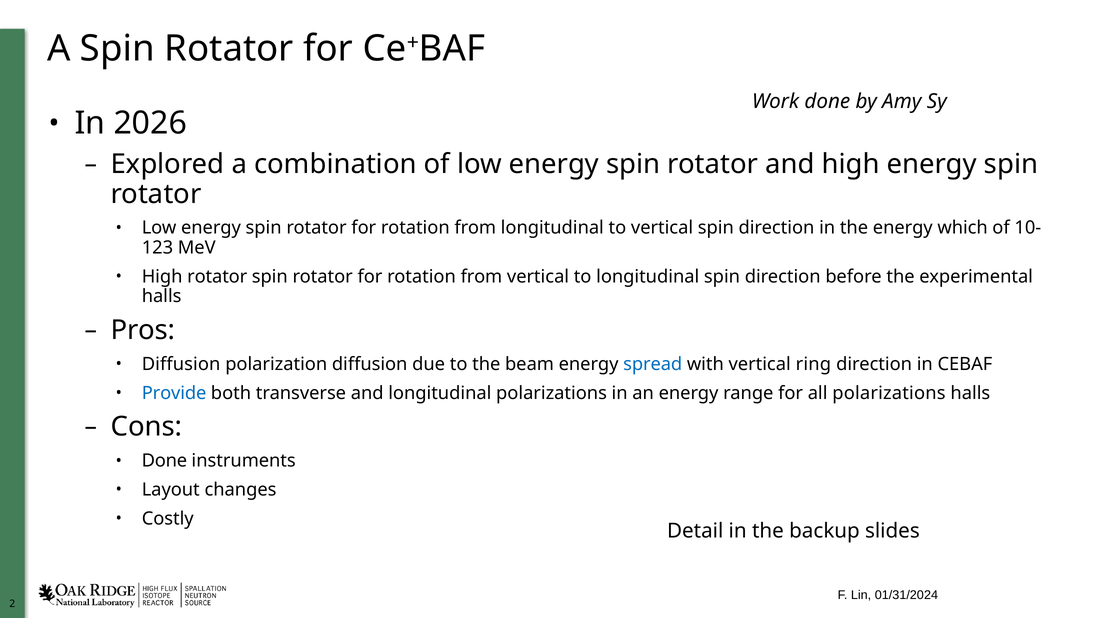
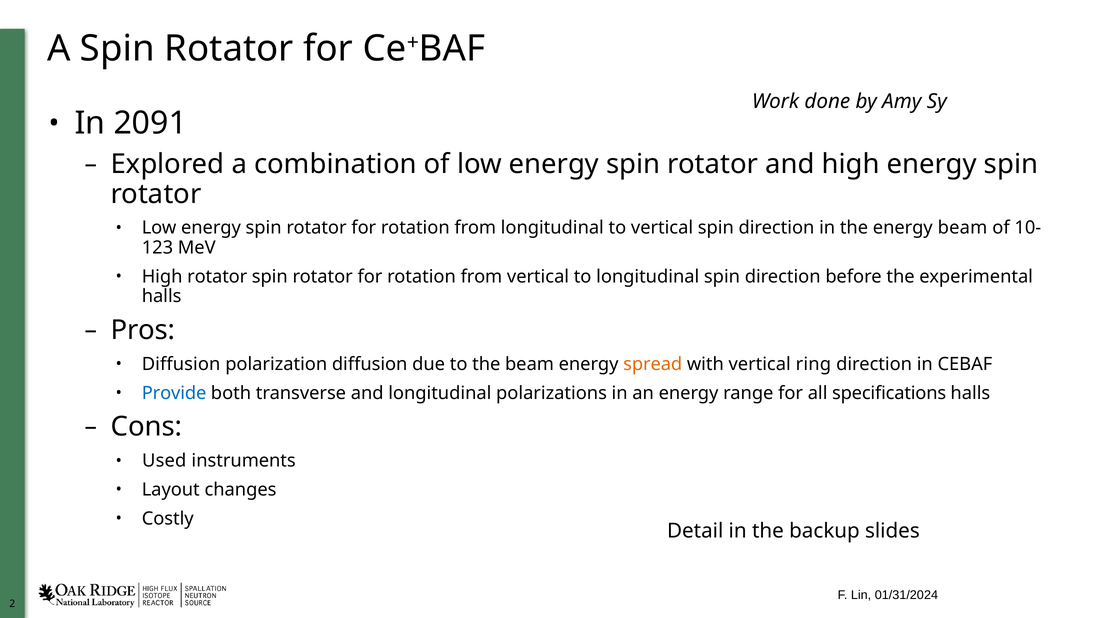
2026: 2026 -> 2091
energy which: which -> beam
spread colour: blue -> orange
all polarizations: polarizations -> specifications
Done at (164, 461): Done -> Used
